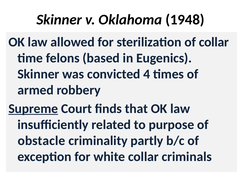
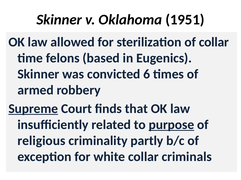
1948: 1948 -> 1951
4: 4 -> 6
purpose underline: none -> present
obstacle: obstacle -> religious
